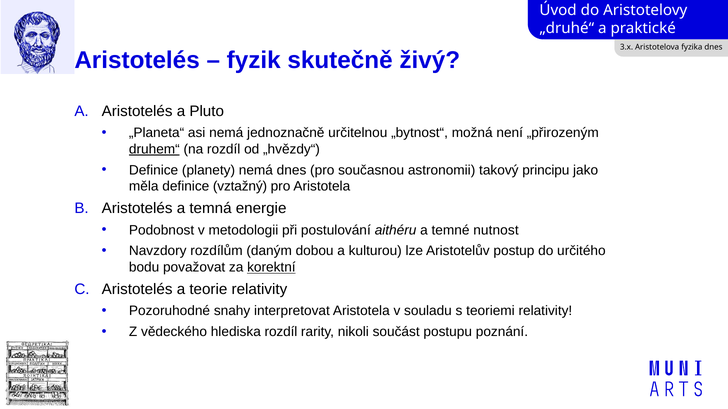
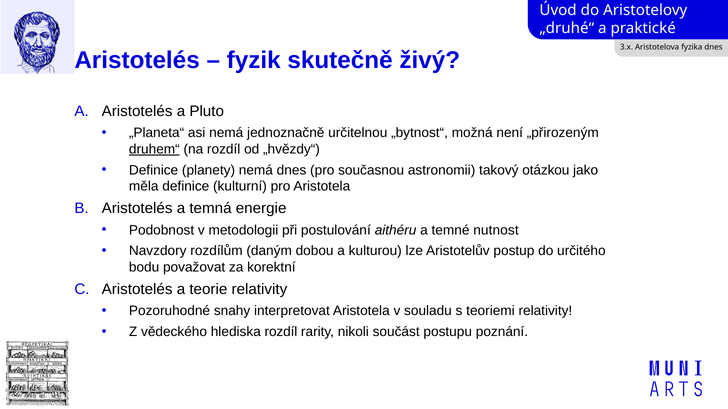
principu: principu -> otázkou
vztažný: vztažný -> kulturní
korektní underline: present -> none
